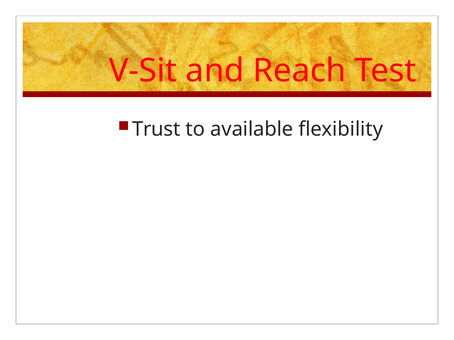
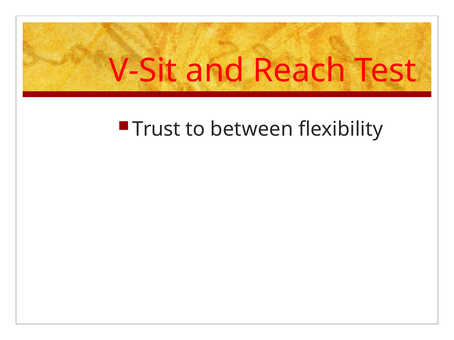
available: available -> between
